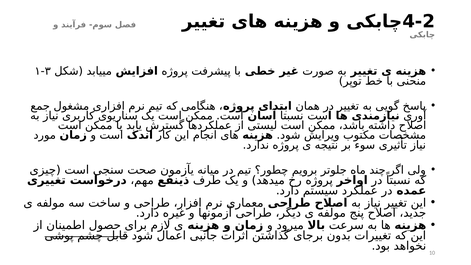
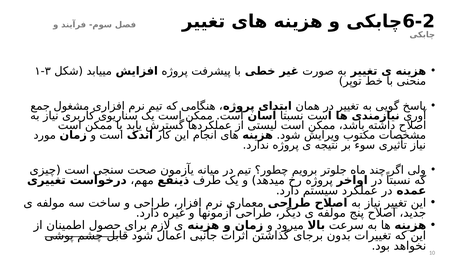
4-2: 4-2 -> 6-2
